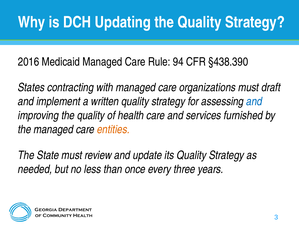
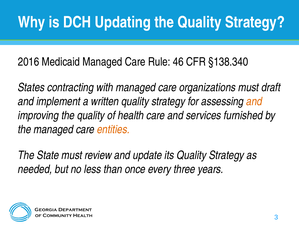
94: 94 -> 46
§438.390: §438.390 -> §138.340
and at (254, 101) colour: blue -> orange
